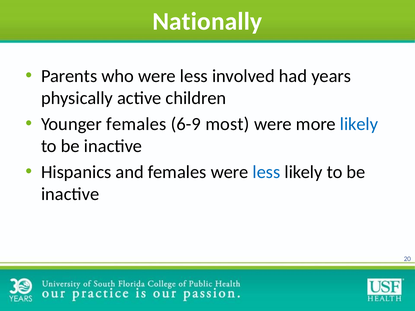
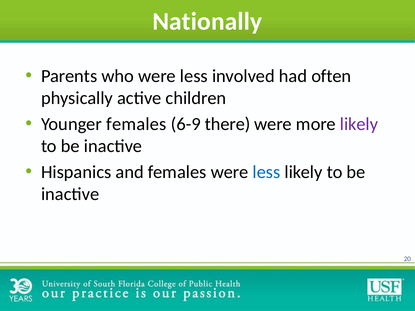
years: years -> often
most: most -> there
likely at (359, 124) colour: blue -> purple
